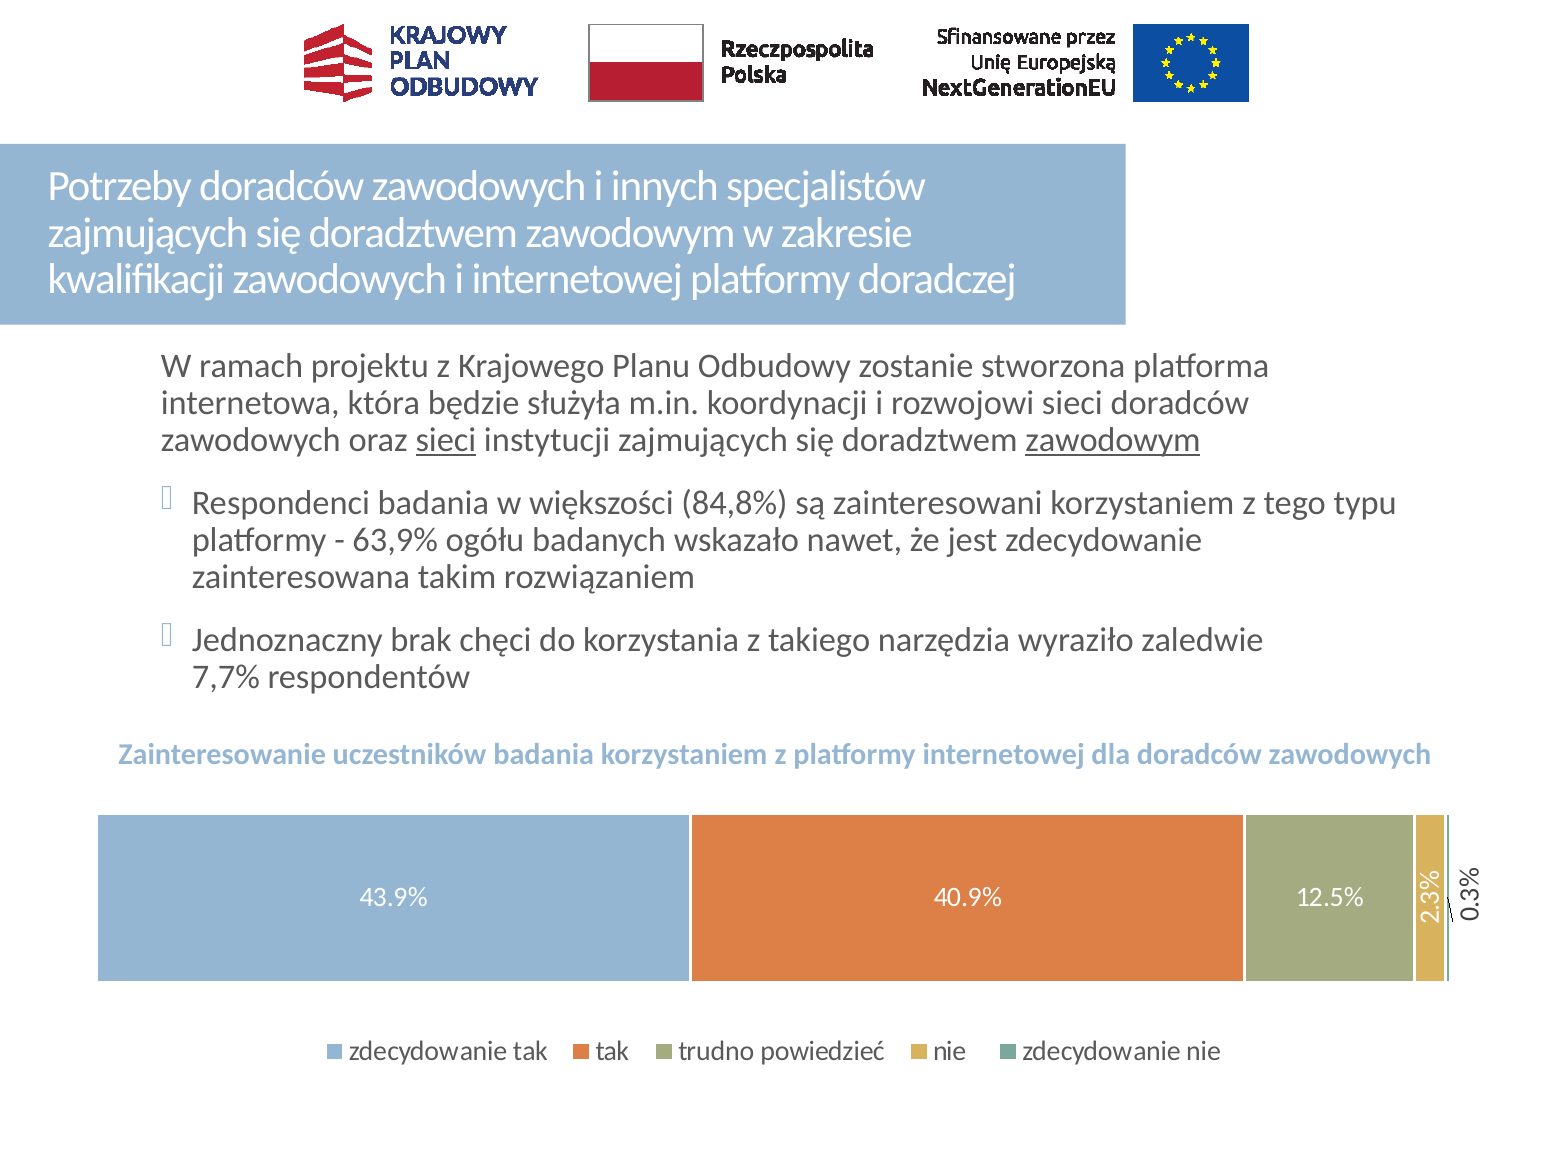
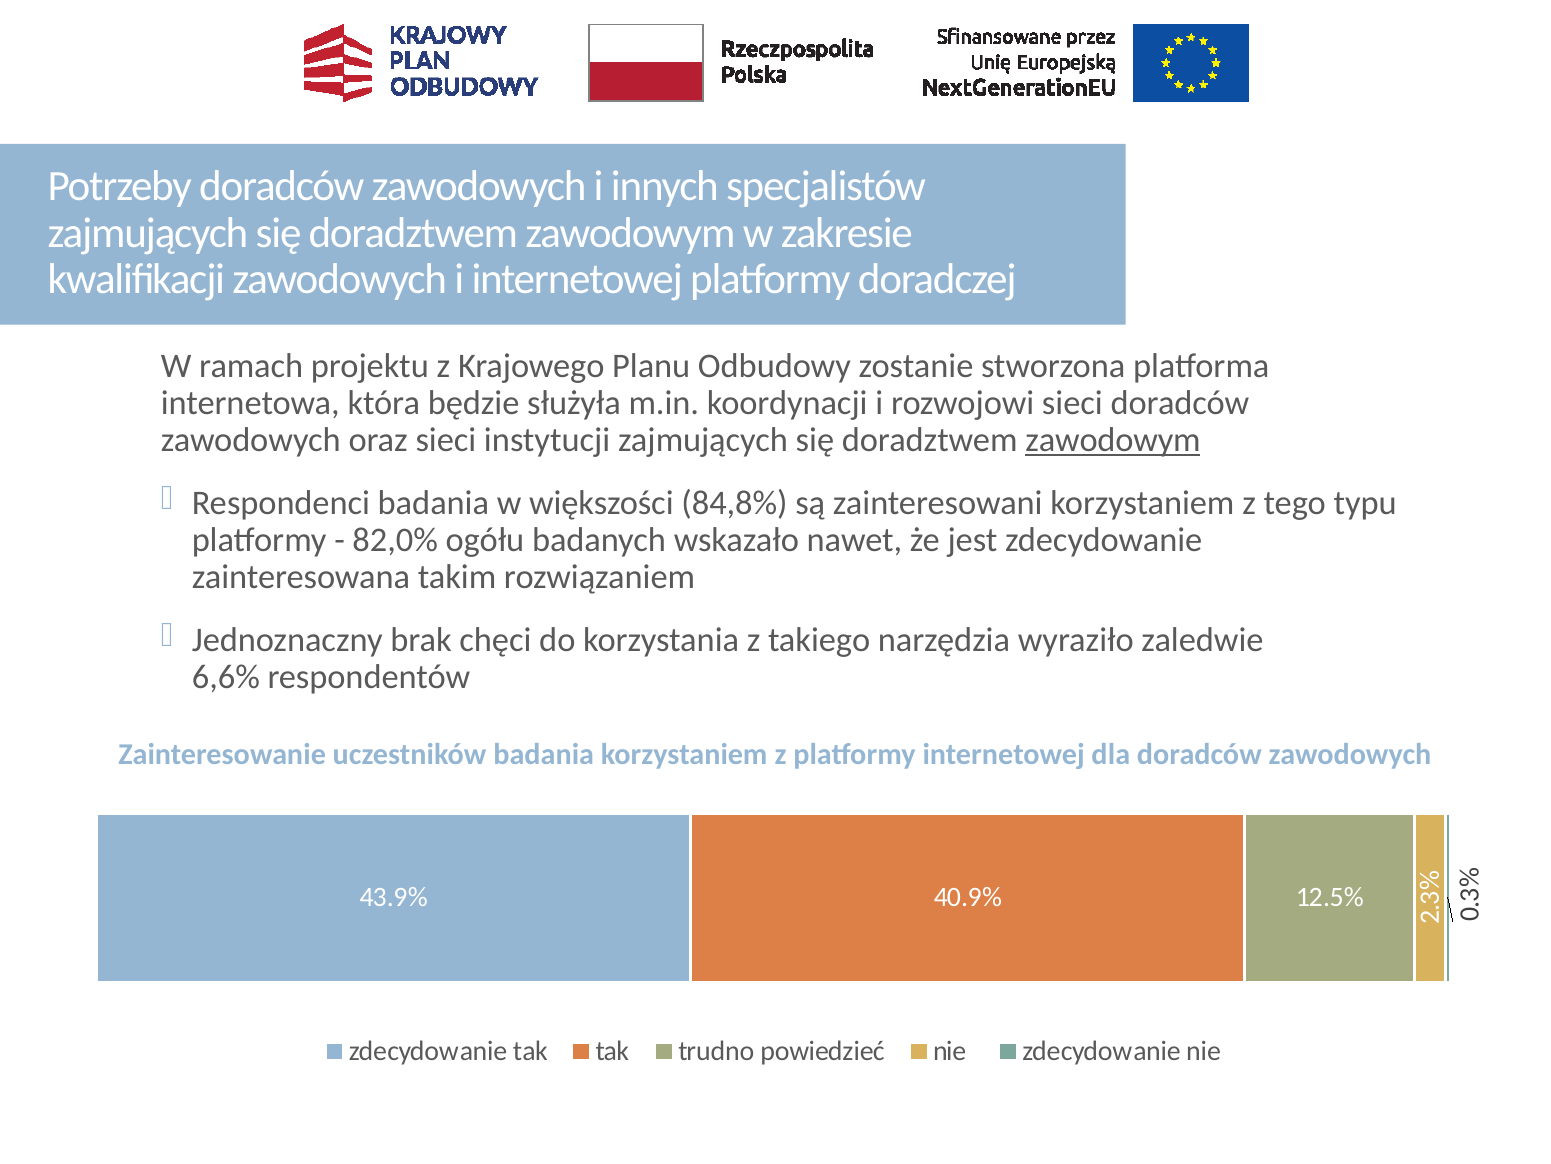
sieci at (446, 440) underline: present -> none
63,9%: 63,9% -> 82,0%
7,7%: 7,7% -> 6,6%
